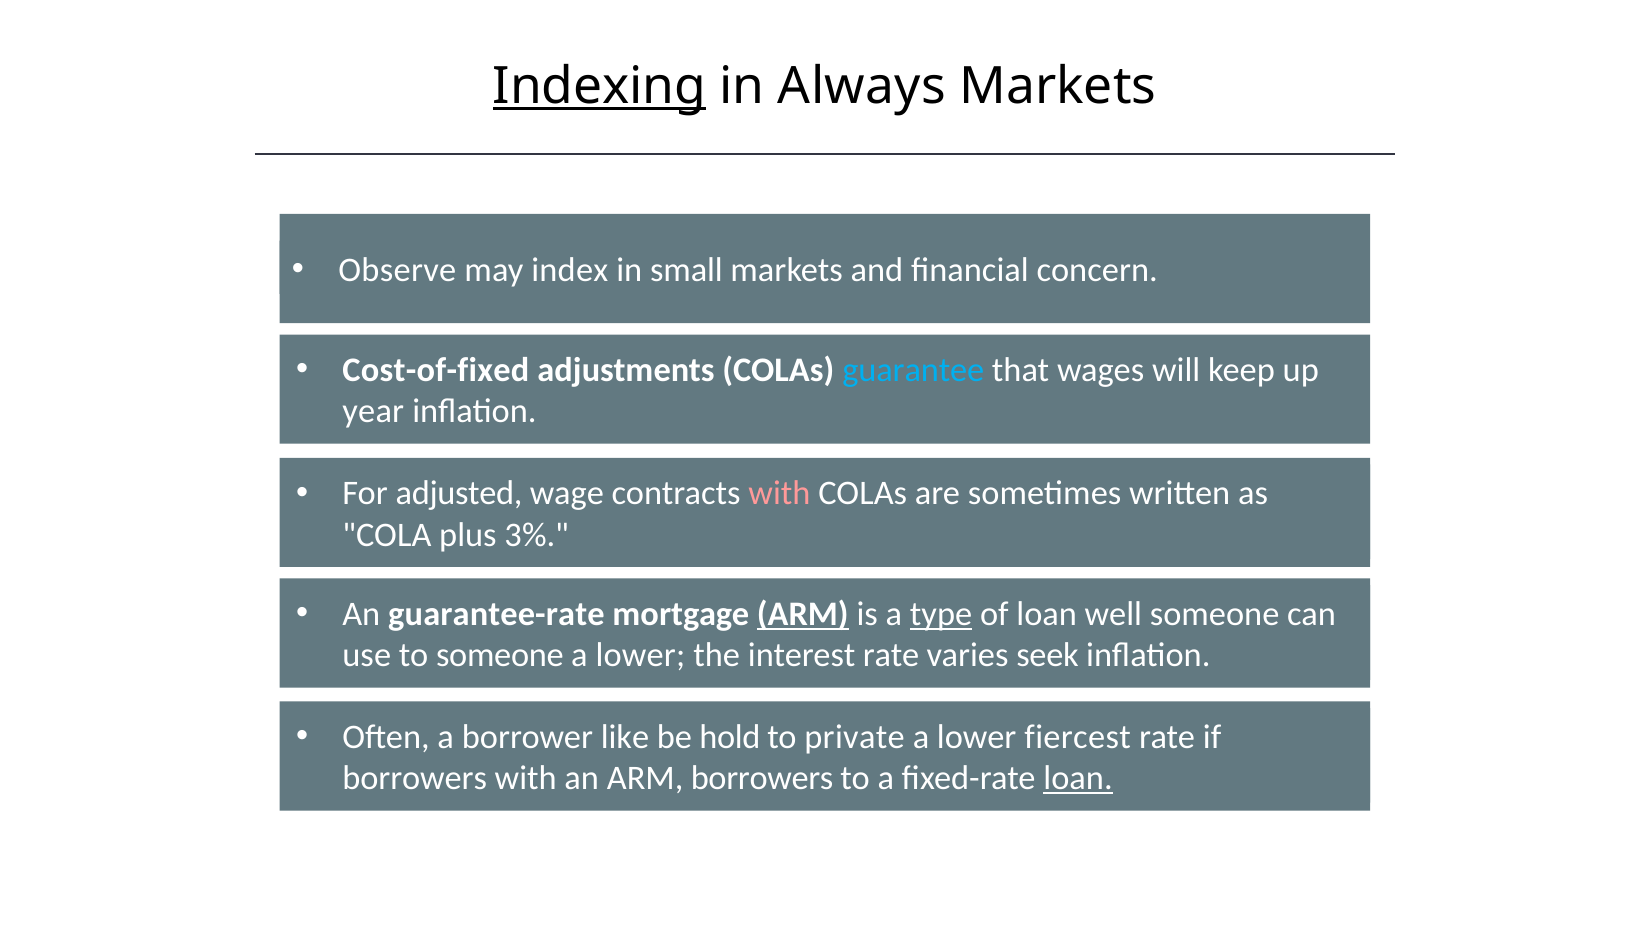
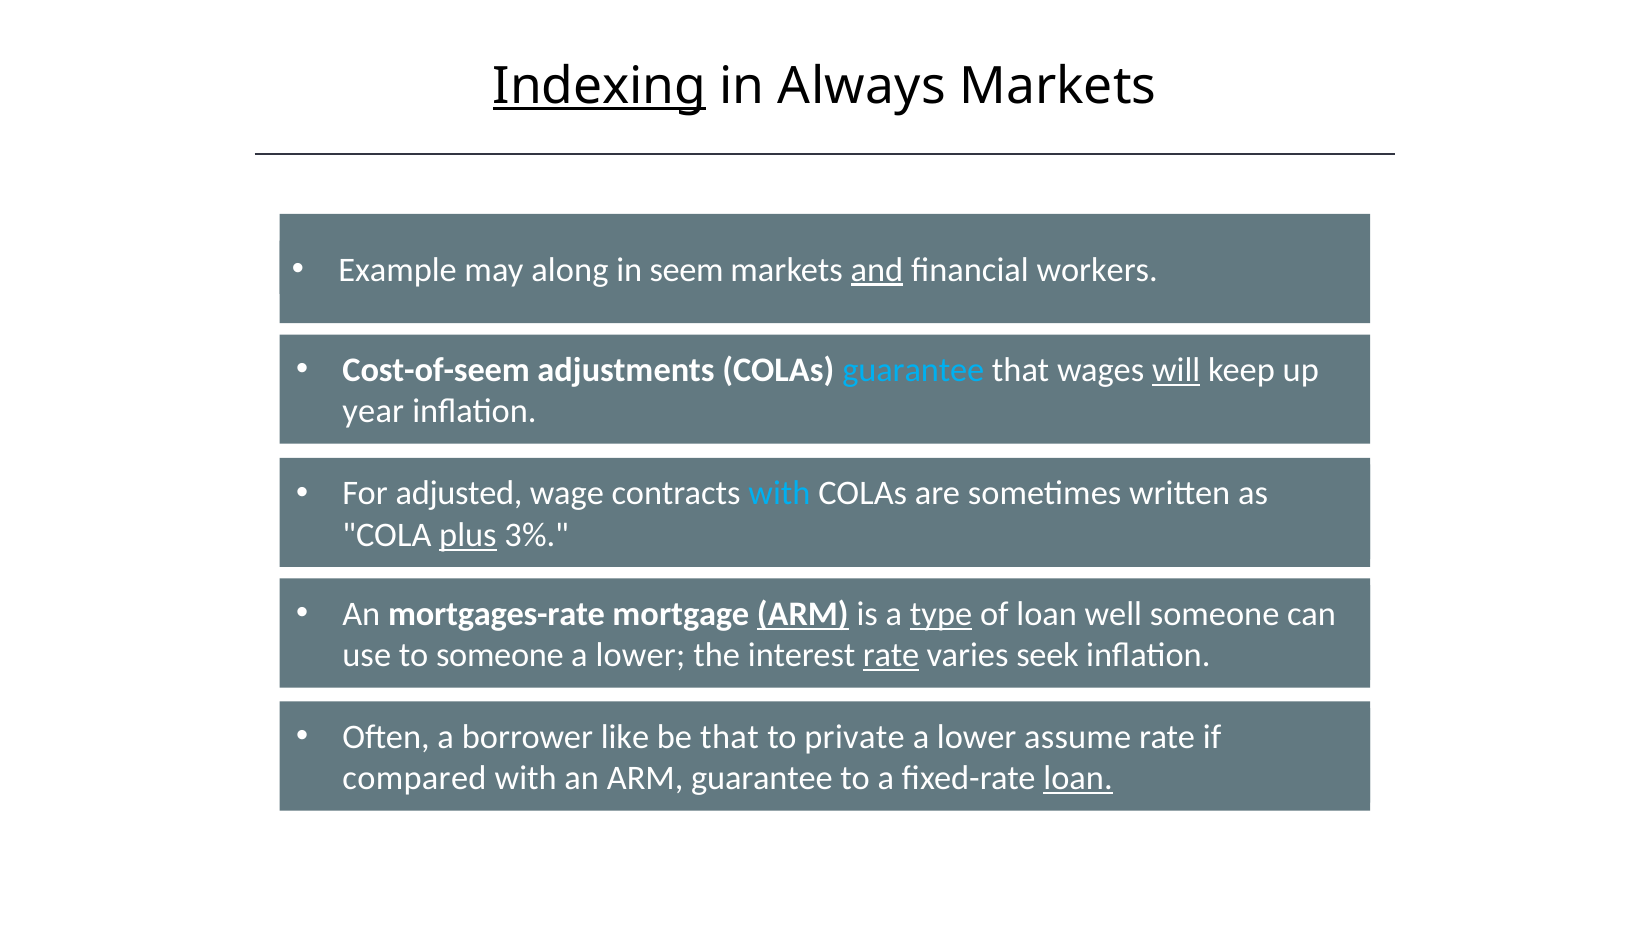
Observe: Observe -> Example
index: index -> along
small: small -> seem
and underline: none -> present
concern: concern -> workers
Cost-of-fixed: Cost-of-fixed -> Cost-of-seem
will underline: none -> present
with at (779, 494) colour: pink -> light blue
plus underline: none -> present
guarantee-rate: guarantee-rate -> mortgages-rate
rate at (891, 656) underline: none -> present
be hold: hold -> that
fiercest: fiercest -> assume
borrowers at (415, 778): borrowers -> compared
ARM borrowers: borrowers -> guarantee
